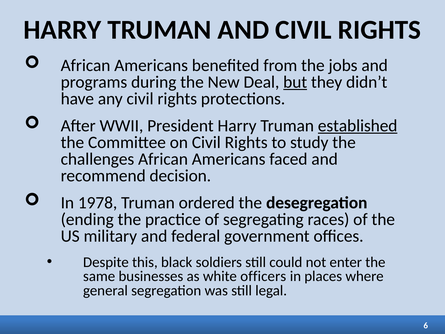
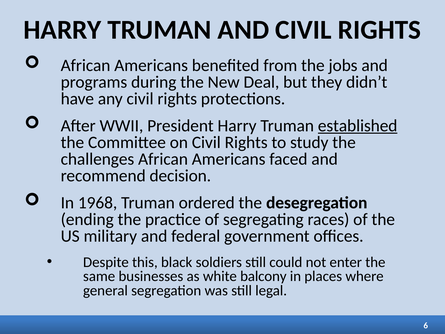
but underline: present -> none
1978: 1978 -> 1968
officers: officers -> balcony
